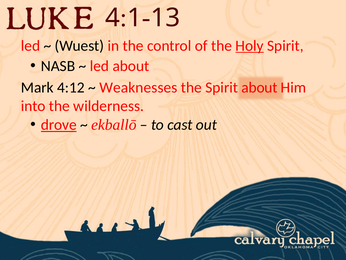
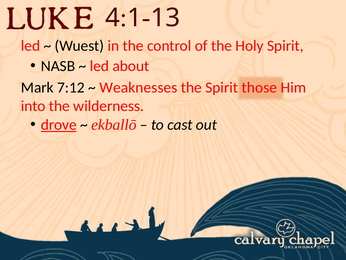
Holy underline: present -> none
4:12: 4:12 -> 7:12
Spirit about: about -> those
